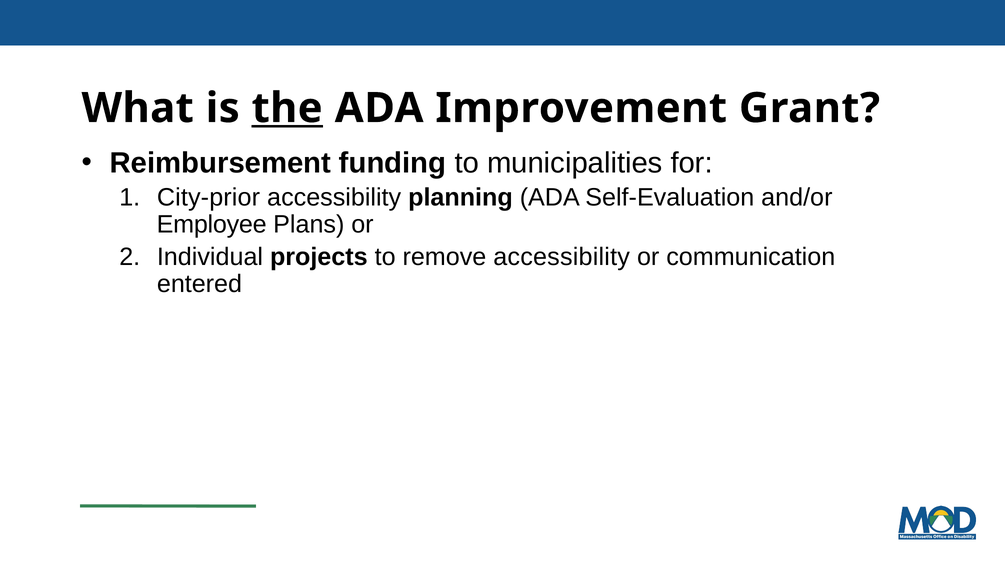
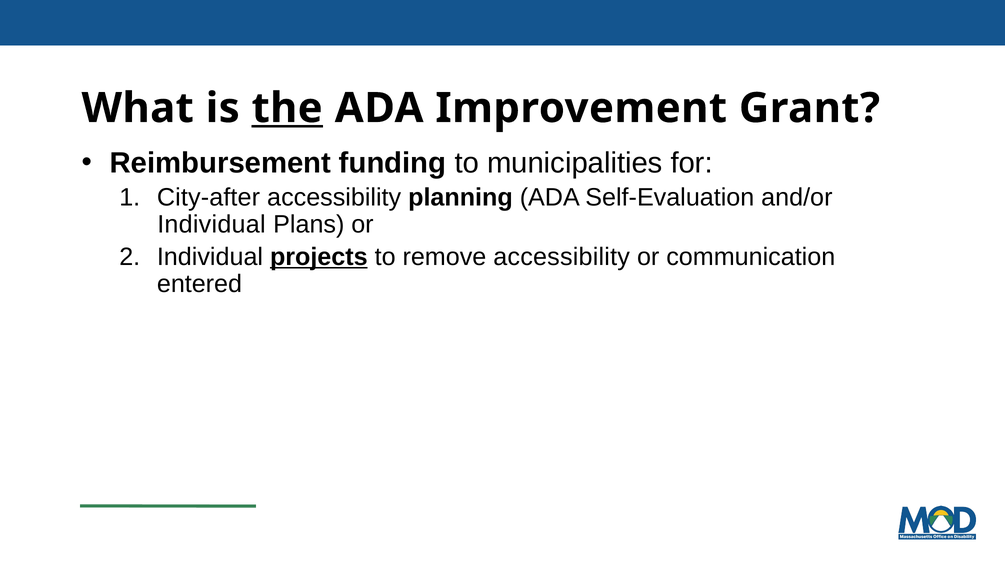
City-prior: City-prior -> City-after
Employee at (212, 224): Employee -> Individual
projects underline: none -> present
